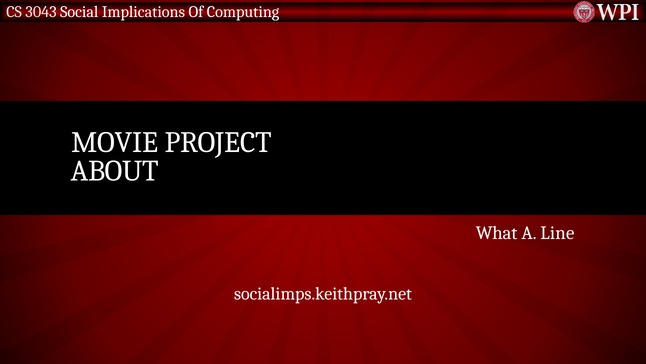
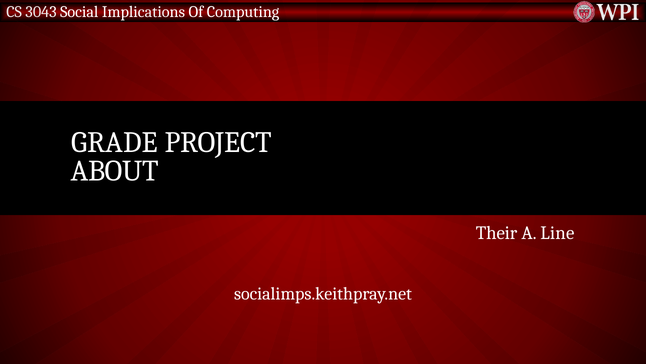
MOVIE: MOVIE -> GRADE
What: What -> Their
